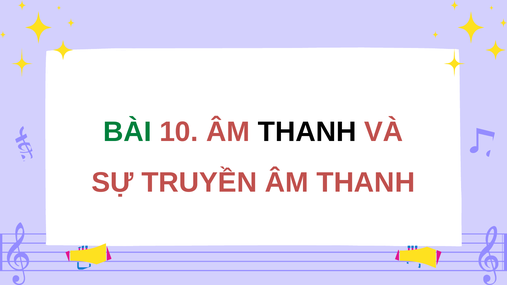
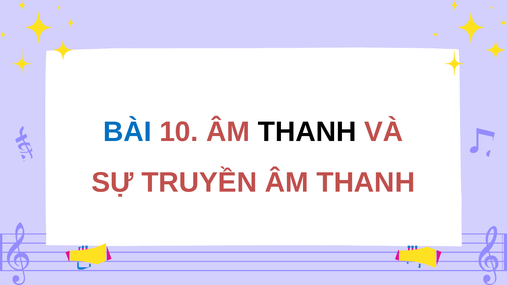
BÀI colour: green -> blue
